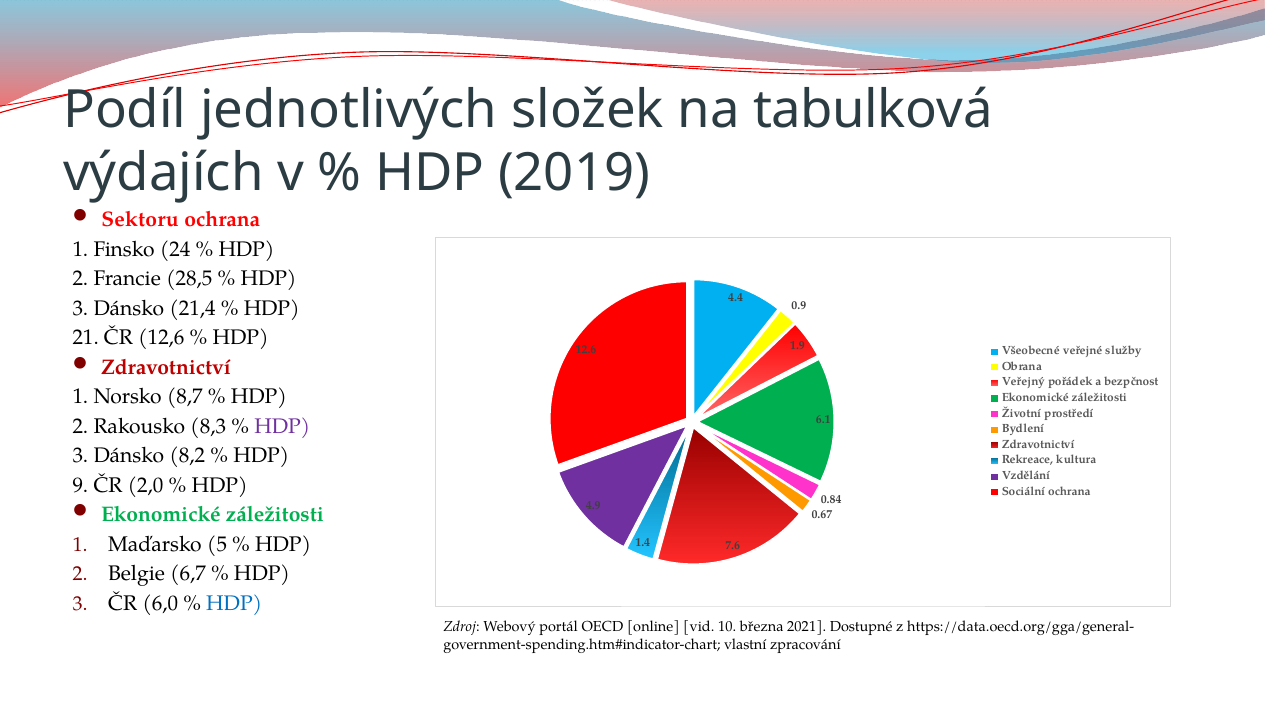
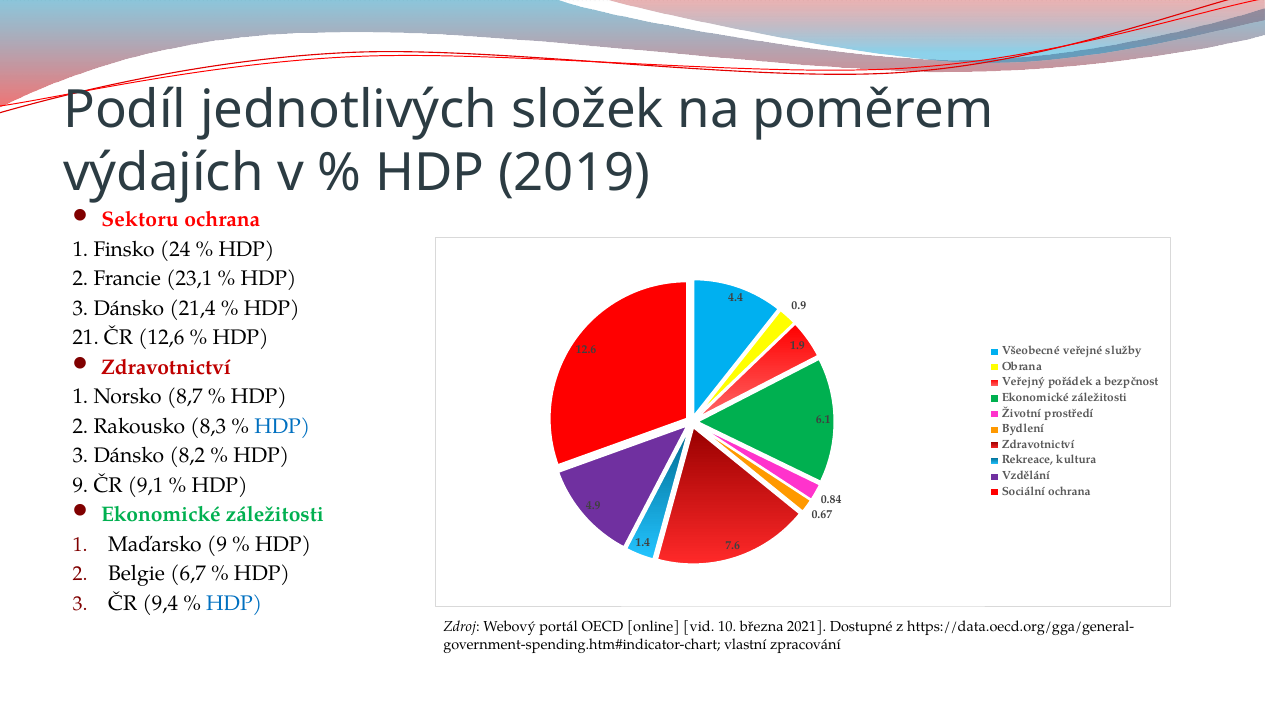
tabulková: tabulková -> poměrem
28,5: 28,5 -> 23,1
HDP at (282, 426) colour: purple -> blue
2,0: 2,0 -> 9,1
Maďarsko 5: 5 -> 9
6,0: 6,0 -> 9,4
